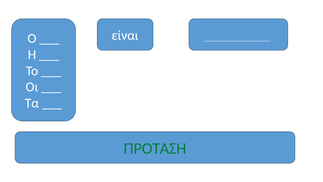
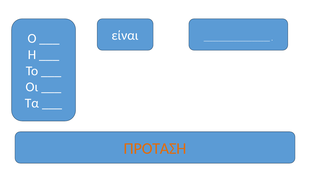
ΠΡΟΤΑΣΗ colour: green -> orange
